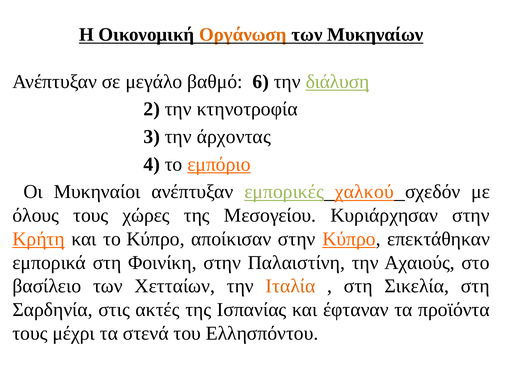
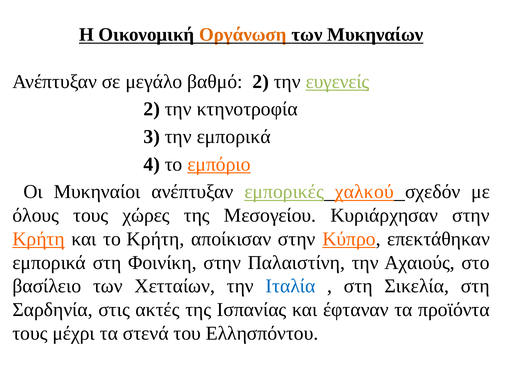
βαθμό 6: 6 -> 2
διάλυση: διάλυση -> ευγενείς
την άρχοντας: άρχοντας -> εμπορικά
το Κύπρο: Κύπρο -> Κρήτη
Ιταλία colour: orange -> blue
